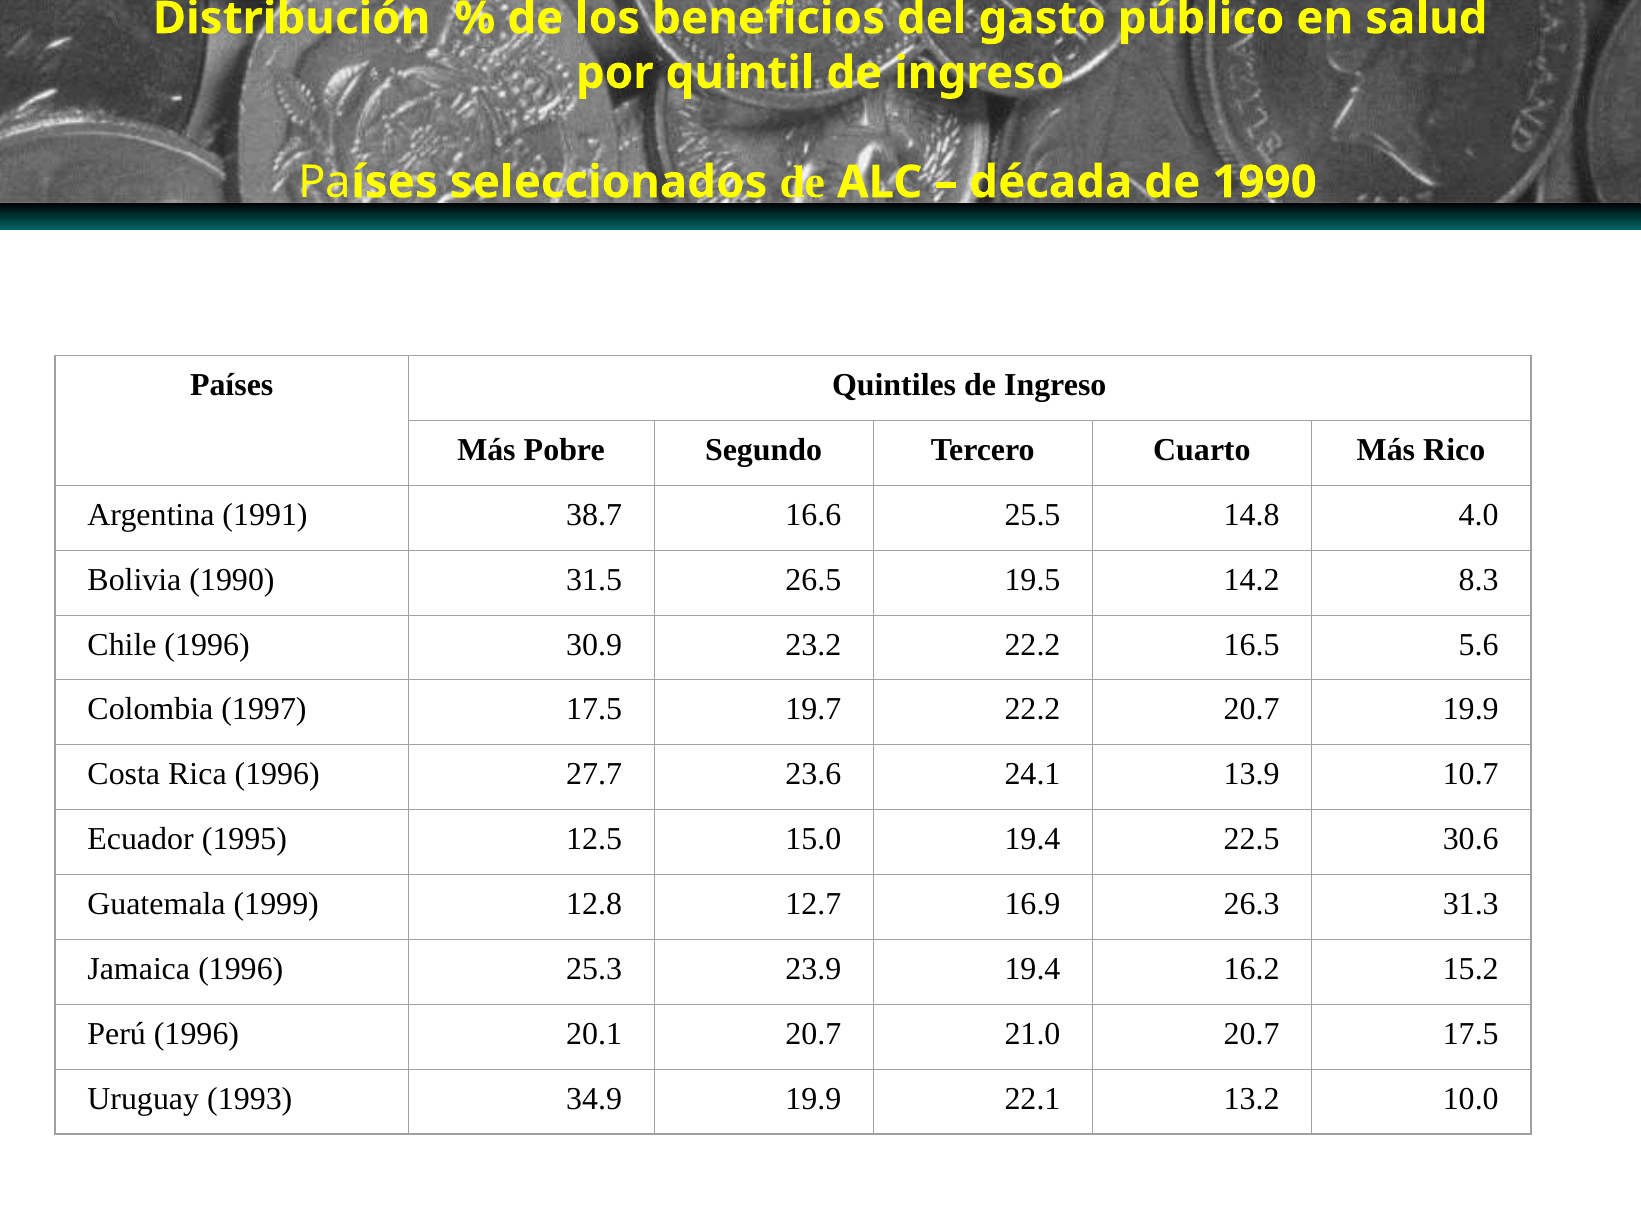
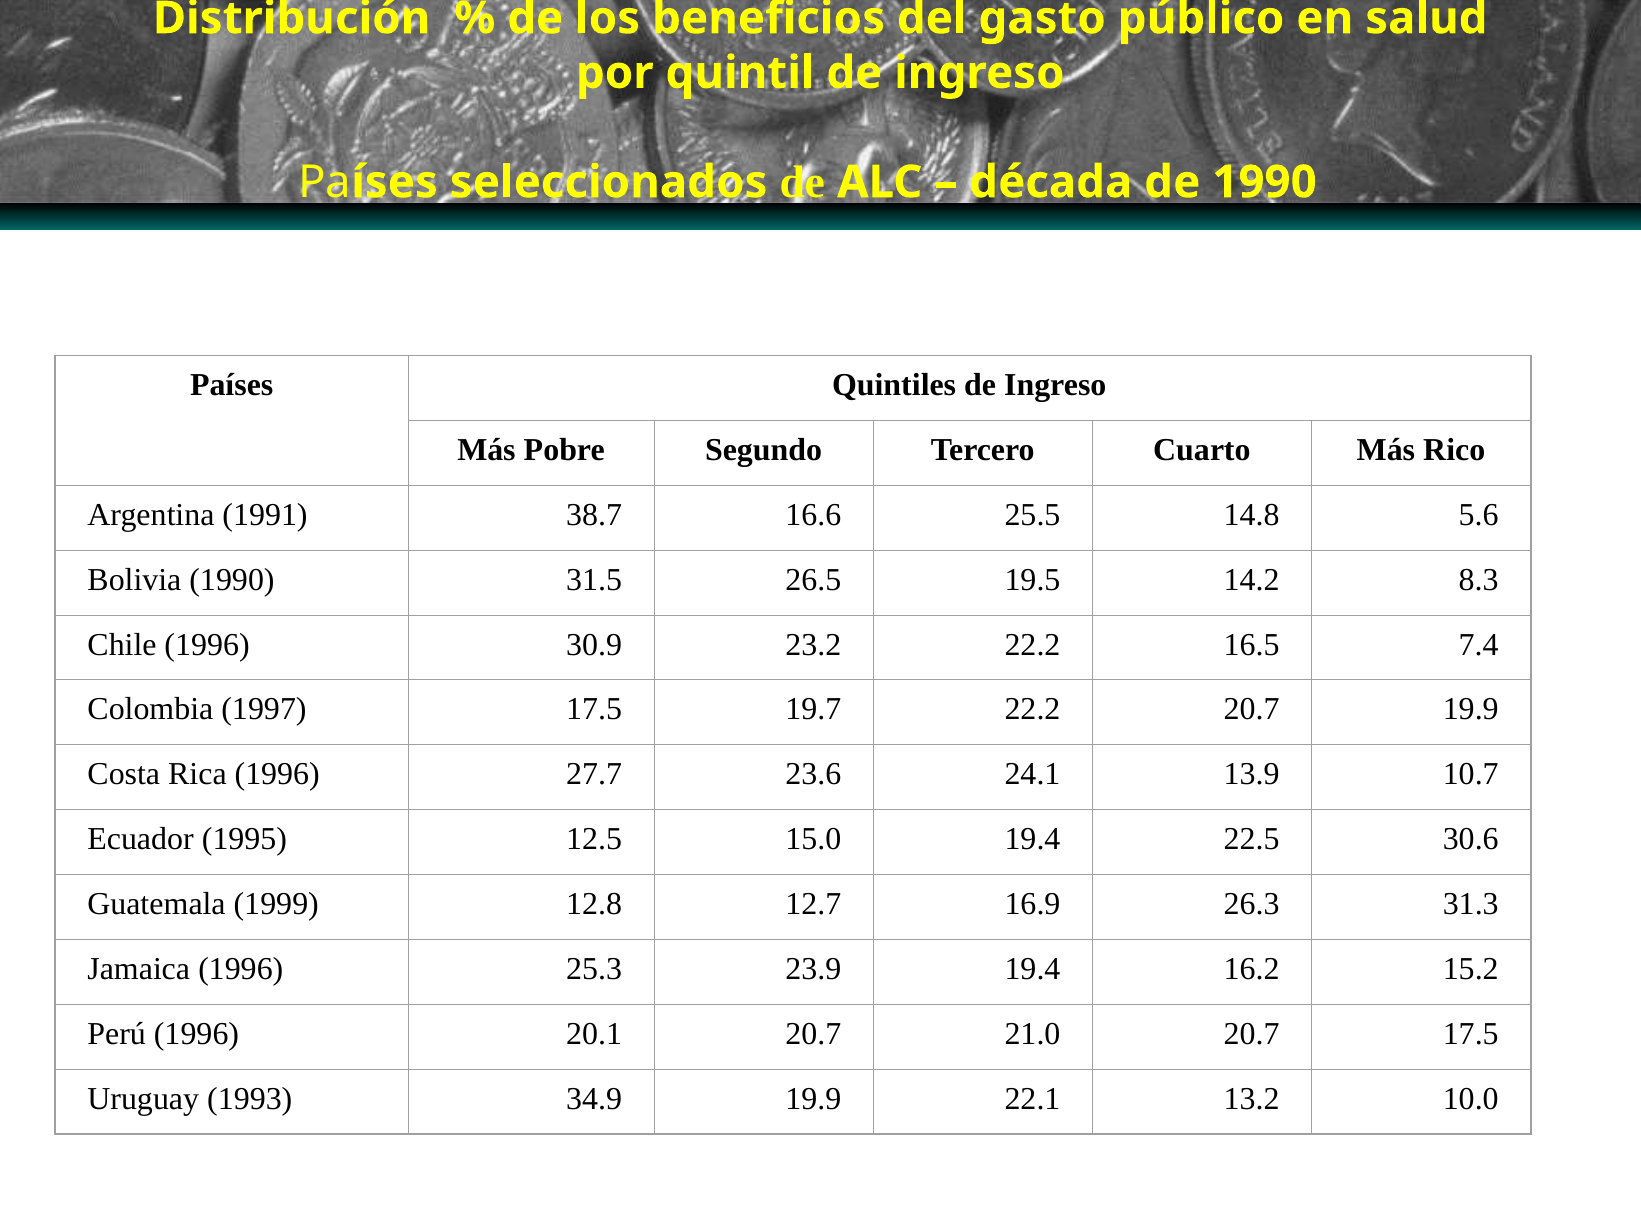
4.0: 4.0 -> 5.6
5.6: 5.6 -> 7.4
